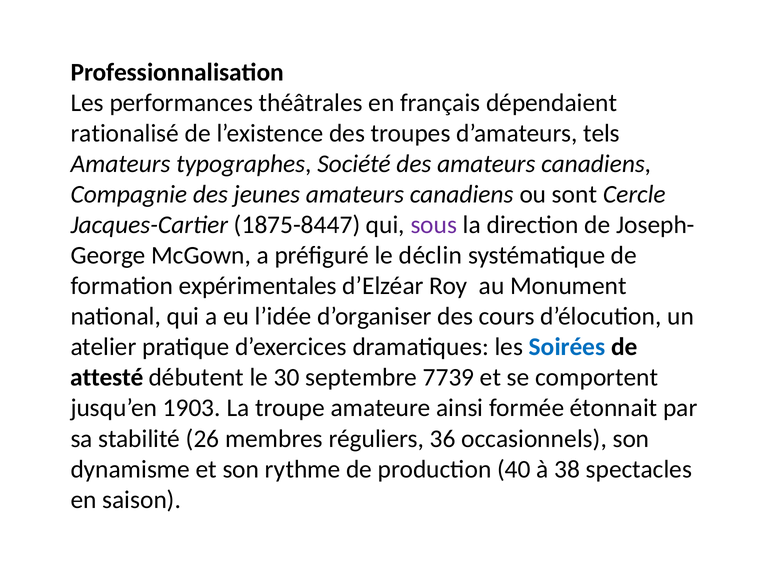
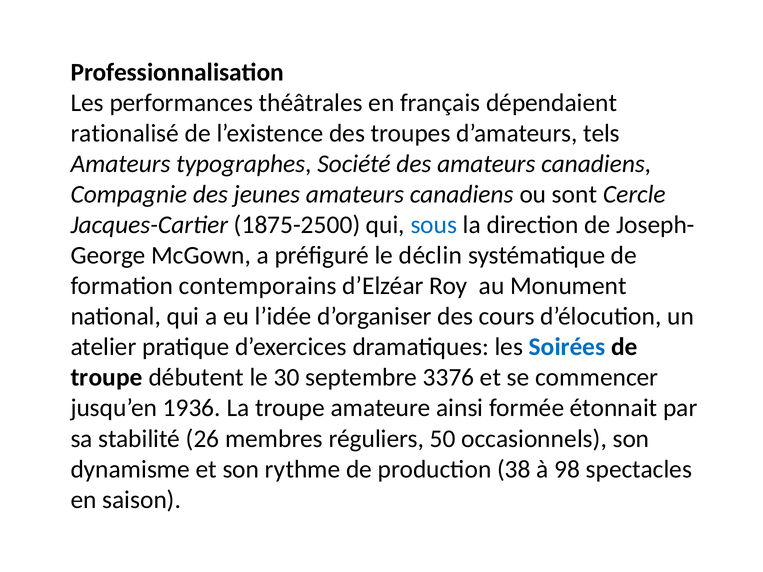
1875-8447: 1875-8447 -> 1875-2500
sous colour: purple -> blue
expérimentales: expérimentales -> contemporains
attesté at (107, 378): attesté -> troupe
7739: 7739 -> 3376
comportent: comportent -> commencer
1903: 1903 -> 1936
36: 36 -> 50
40: 40 -> 38
38: 38 -> 98
